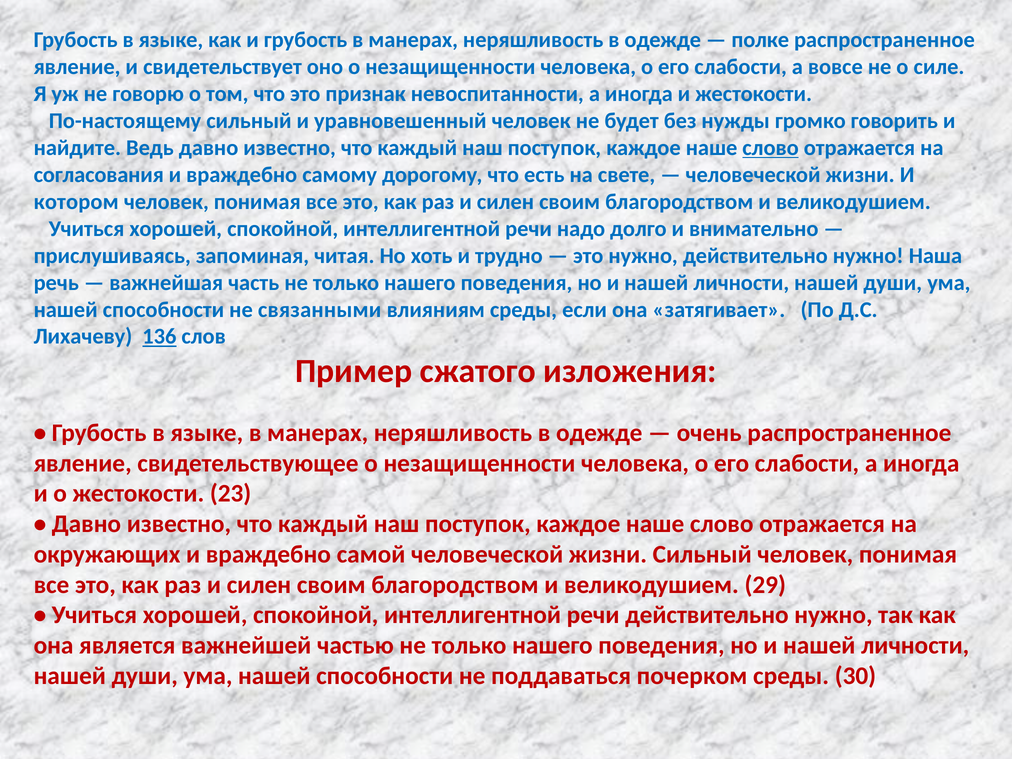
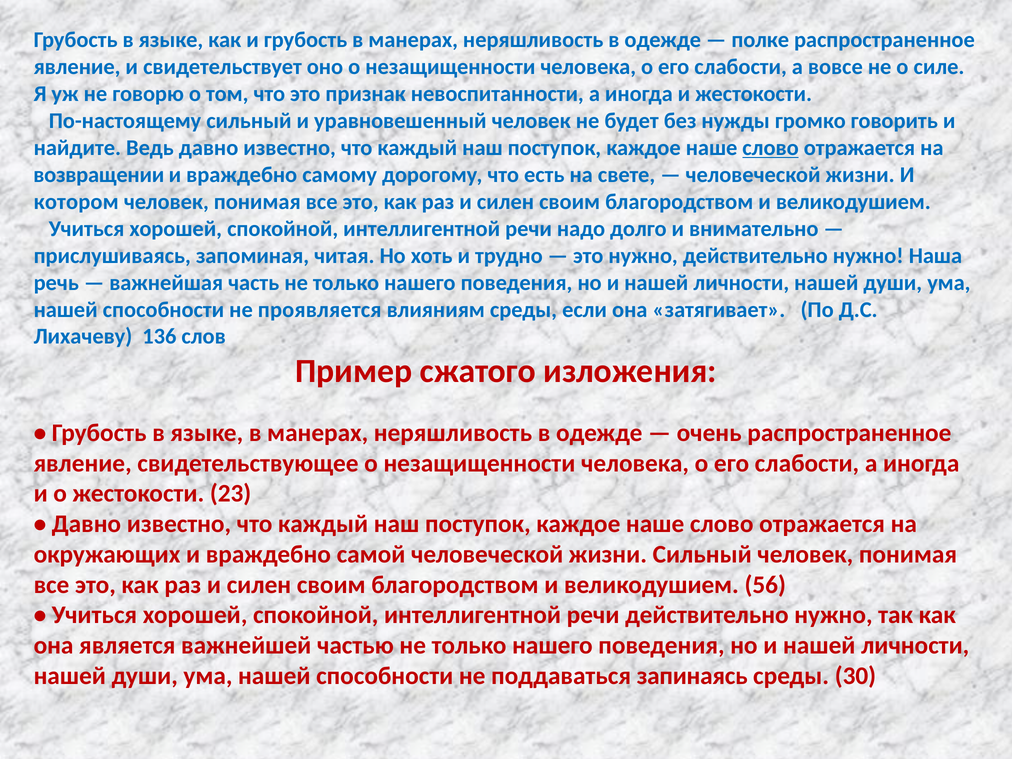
согласования: согласования -> возвращении
связанными: связанными -> проявляется
136 underline: present -> none
29: 29 -> 56
почерком: почерком -> запинаясь
